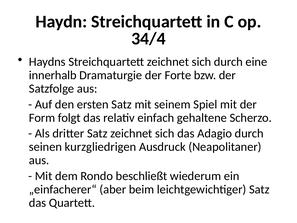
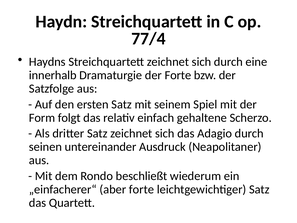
34/4: 34/4 -> 77/4
kurzgliedrigen: kurzgliedrigen -> untereinander
aber beim: beim -> forte
